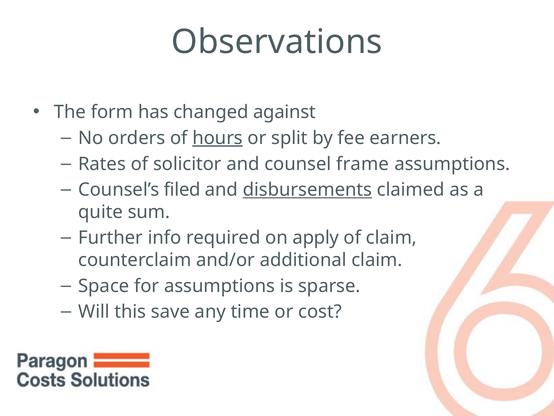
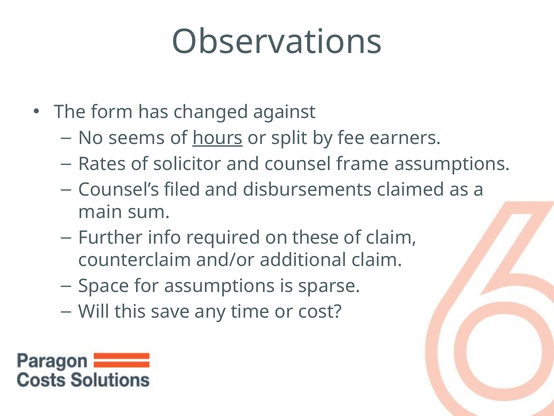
orders: orders -> seems
disbursements underline: present -> none
quite: quite -> main
apply: apply -> these
